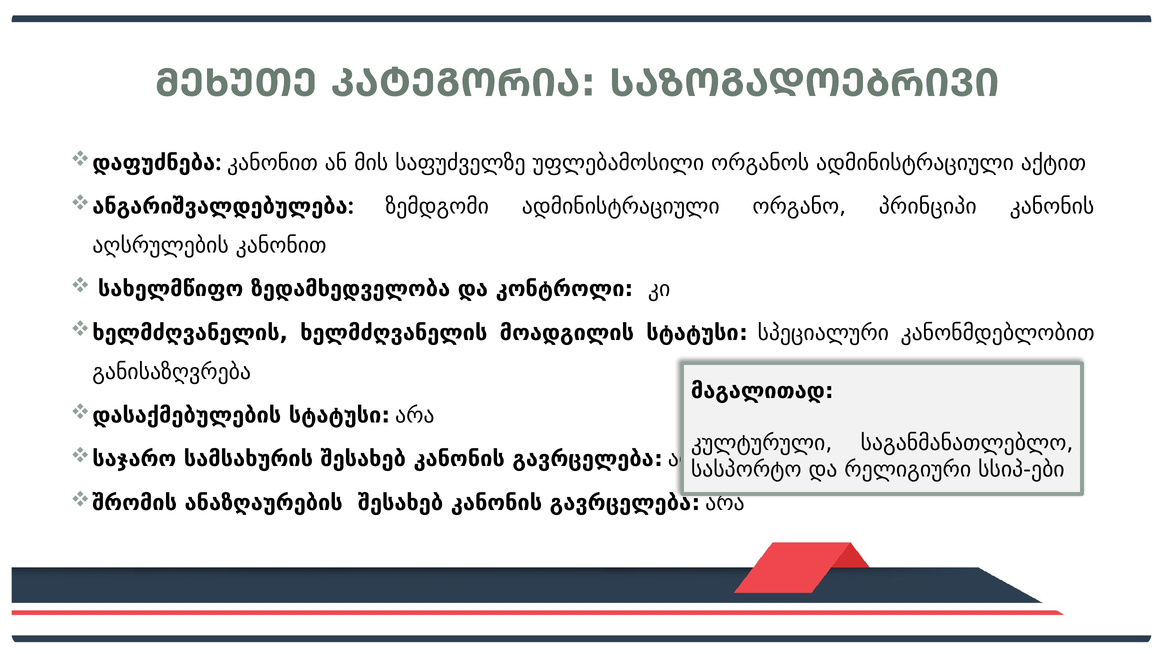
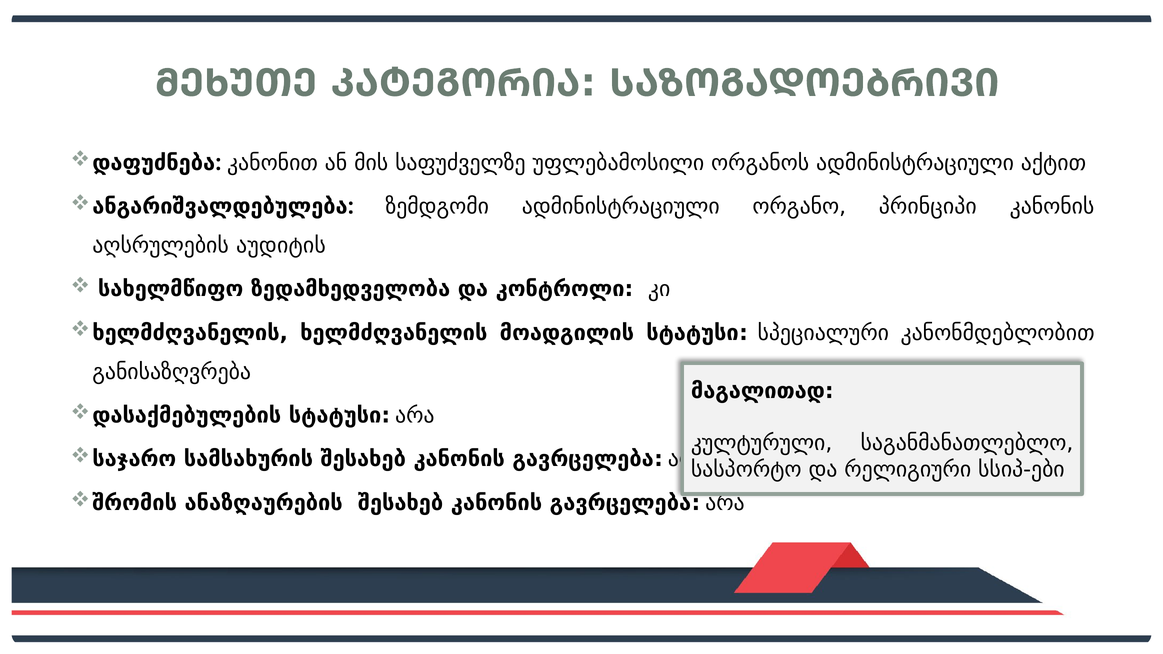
აღსრულების კანონით: კანონით -> აუდიტის
